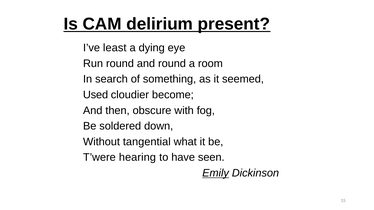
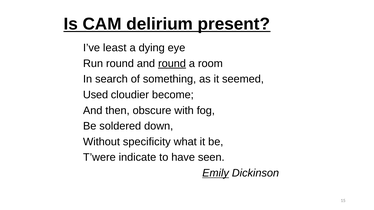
round at (172, 64) underline: none -> present
tangential: tangential -> specificity
hearing: hearing -> indicate
